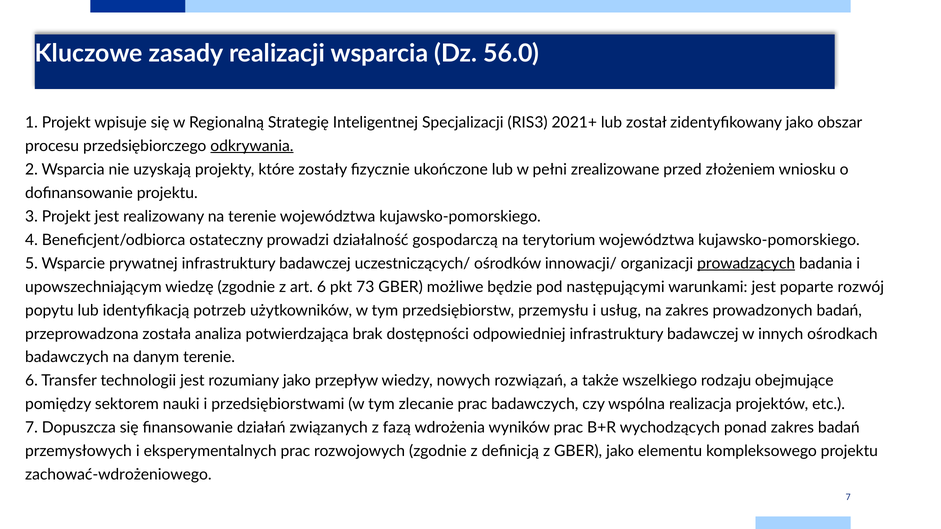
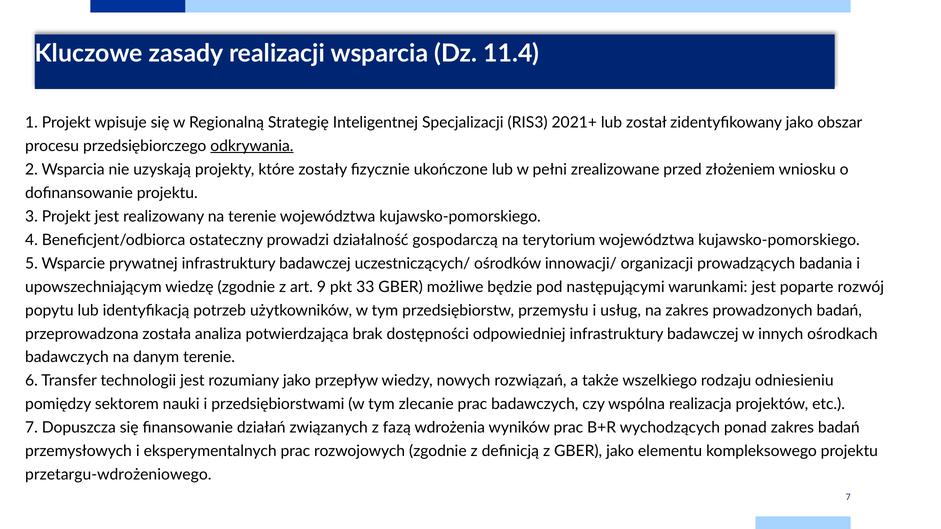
56.0: 56.0 -> 11.4
prowadzących underline: present -> none
art 6: 6 -> 9
73: 73 -> 33
obejmujące: obejmujące -> odniesieniu
zachować-wdrożeniowego: zachować-wdrożeniowego -> przetargu-wdrożeniowego
